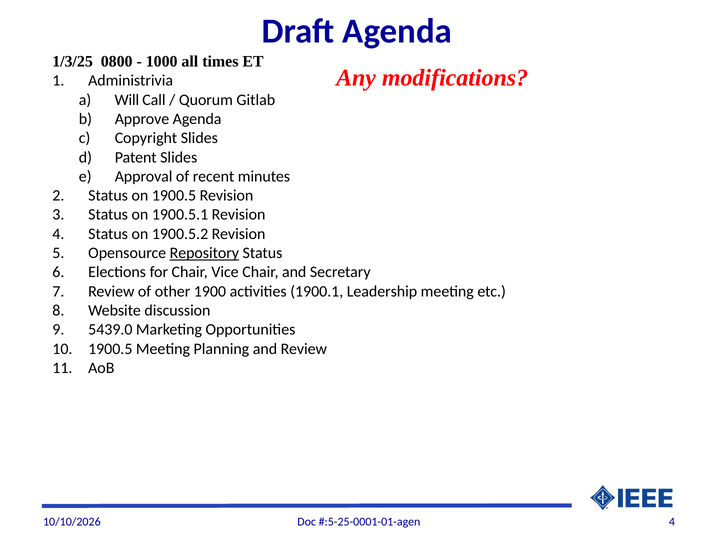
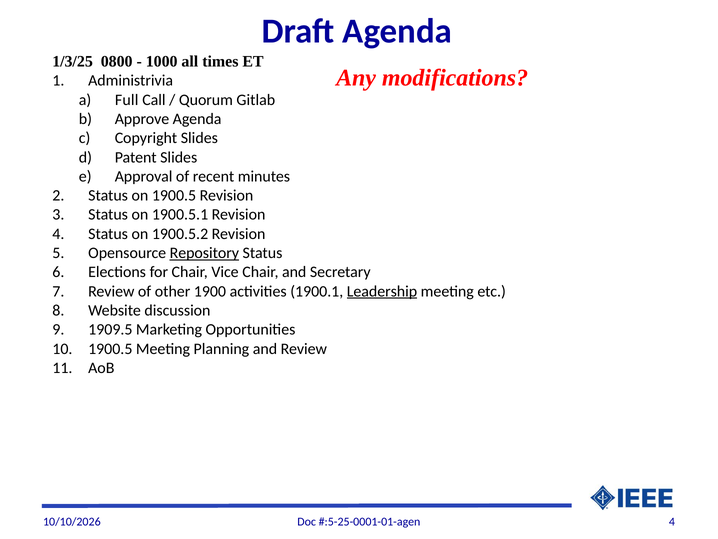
Will: Will -> Full
Leadership underline: none -> present
5439.0: 5439.0 -> 1909.5
